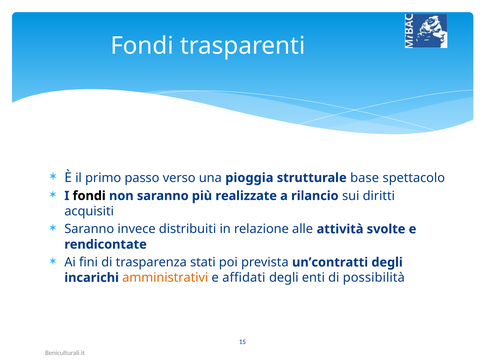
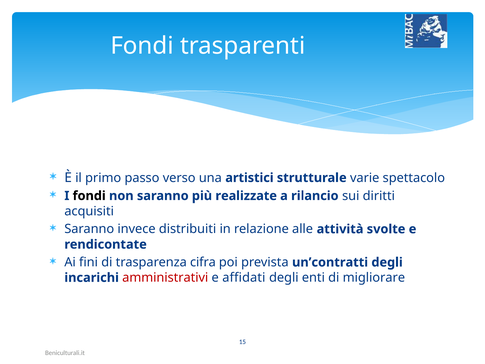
pioggia: pioggia -> artistici
base: base -> varie
stati: stati -> cifra
amministrativi colour: orange -> red
possibilità: possibilità -> migliorare
